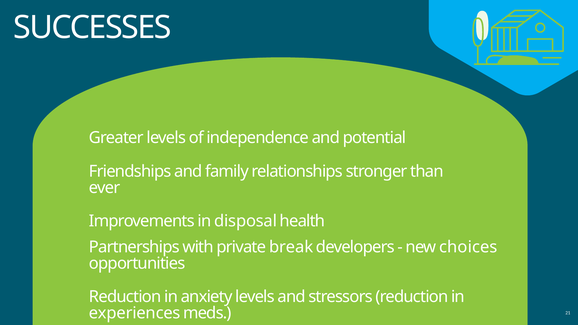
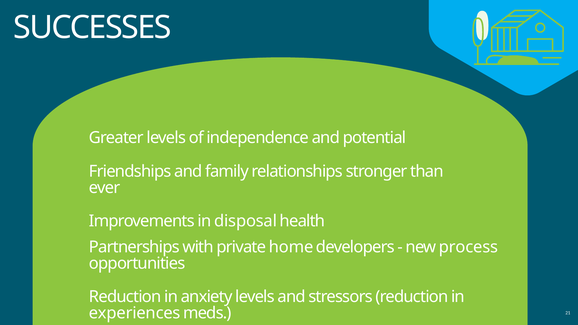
break: break -> home
choices: choices -> process
